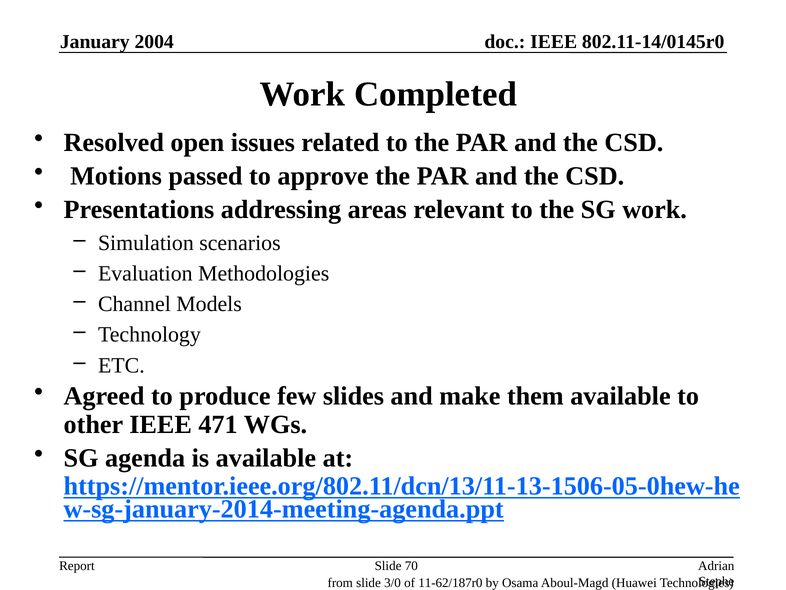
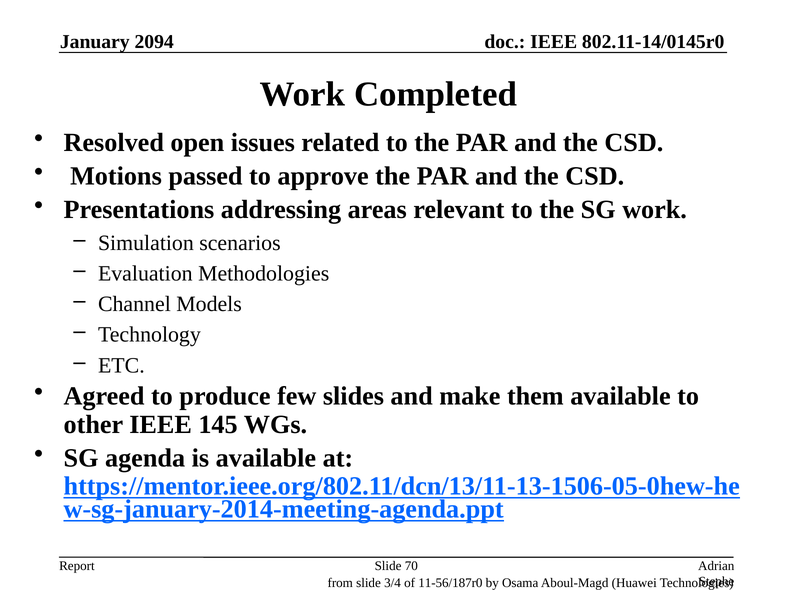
2004: 2004 -> 2094
471: 471 -> 145
3/0: 3/0 -> 3/4
11-62/187r0: 11-62/187r0 -> 11-56/187r0
